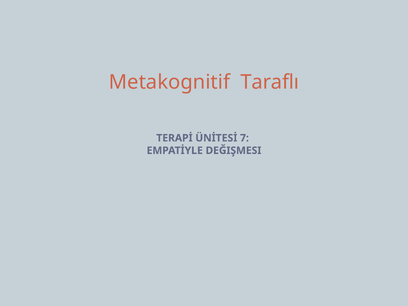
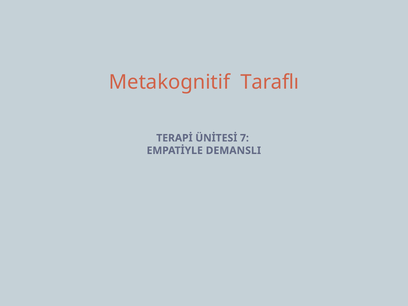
DEĞIŞMESI: DEĞIŞMESI -> DEMANSLI
